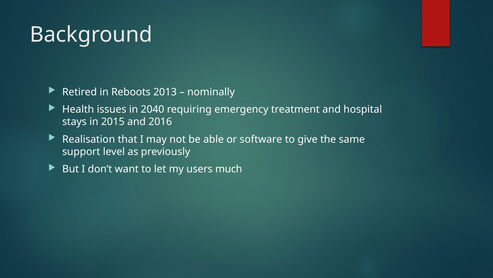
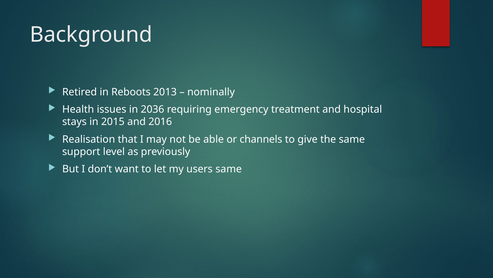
2040: 2040 -> 2036
software: software -> channels
users much: much -> same
